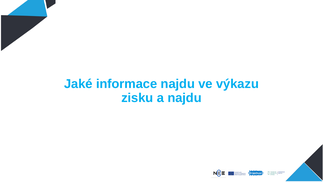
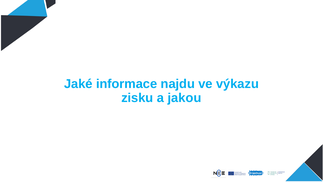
a najdu: najdu -> jakou
